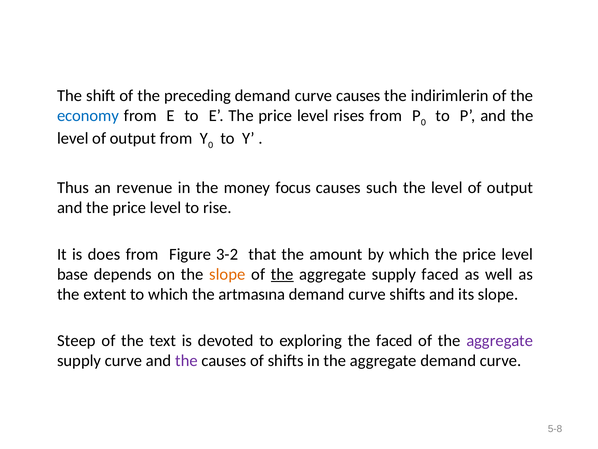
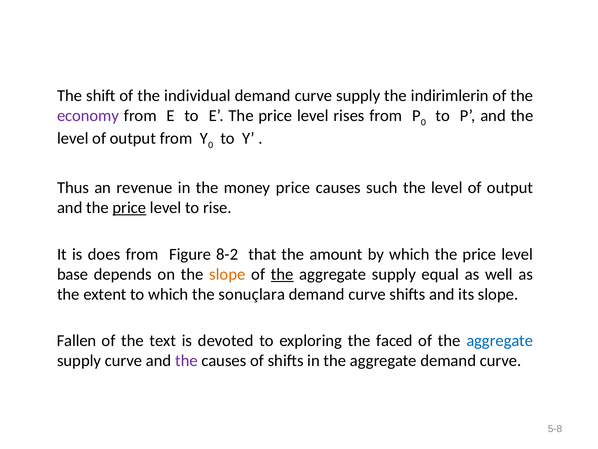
preceding: preceding -> individual
curve causes: causes -> supply
economy colour: blue -> purple
money focus: focus -> price
price at (129, 208) underline: none -> present
3-2: 3-2 -> 8-2
supply faced: faced -> equal
artmasına: artmasına -> sonuçlara
Steep: Steep -> Fallen
aggregate at (500, 340) colour: purple -> blue
